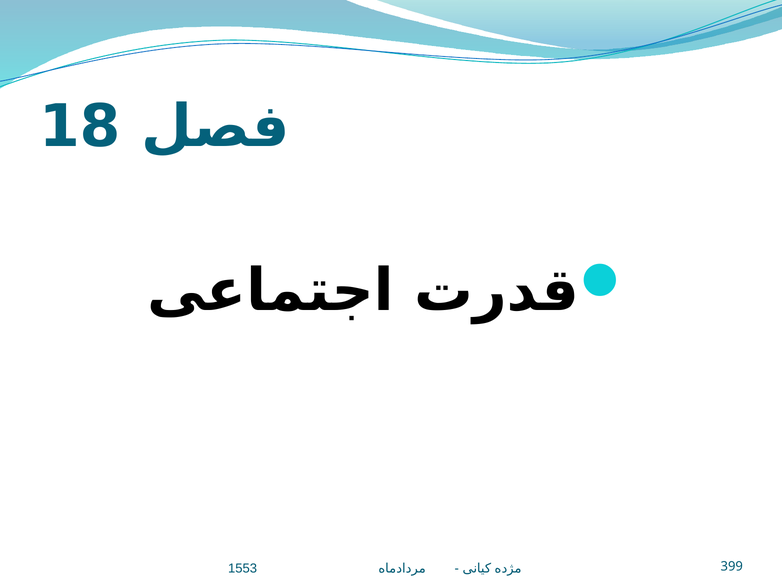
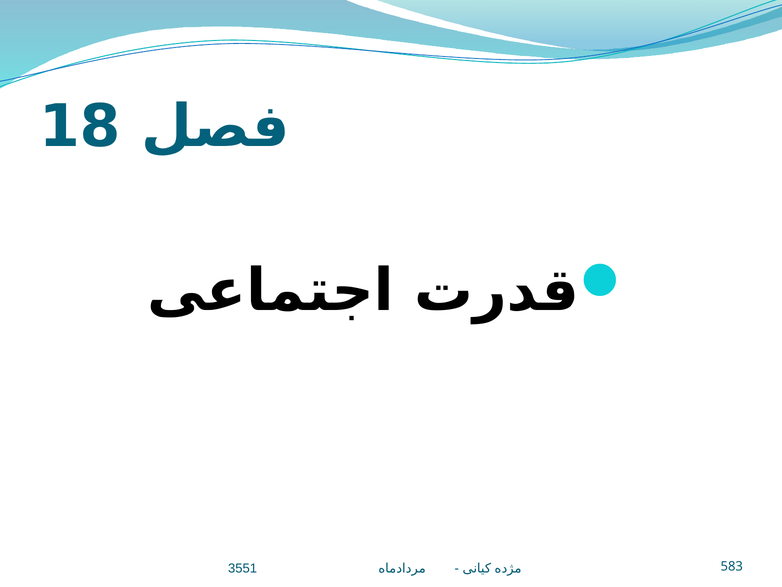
1553: 1553 -> 3551
399: 399 -> 583
